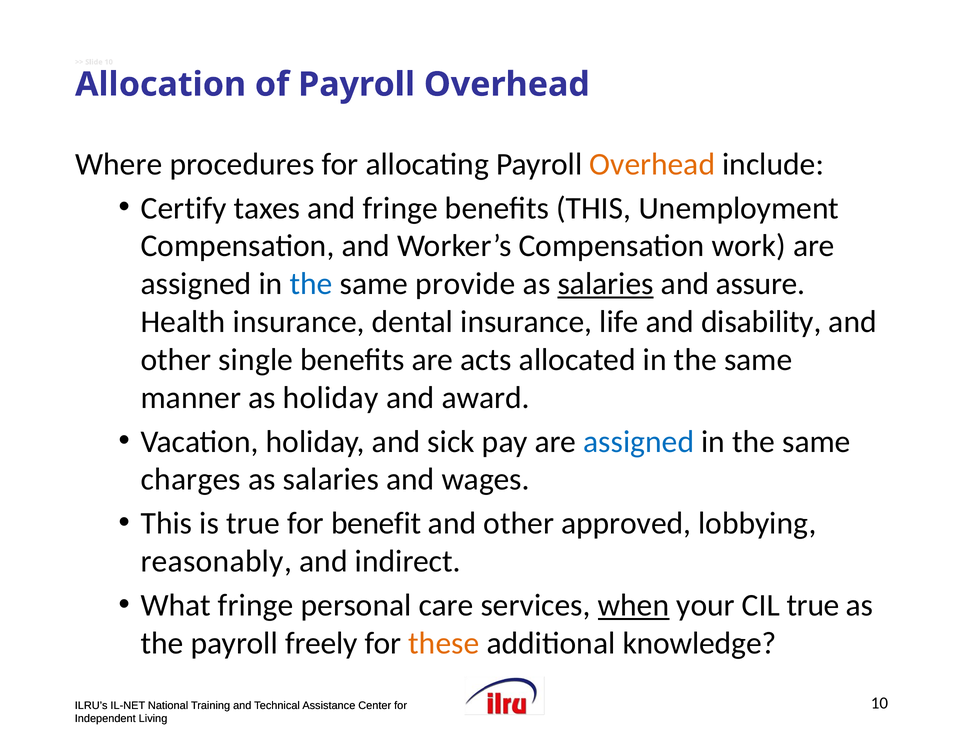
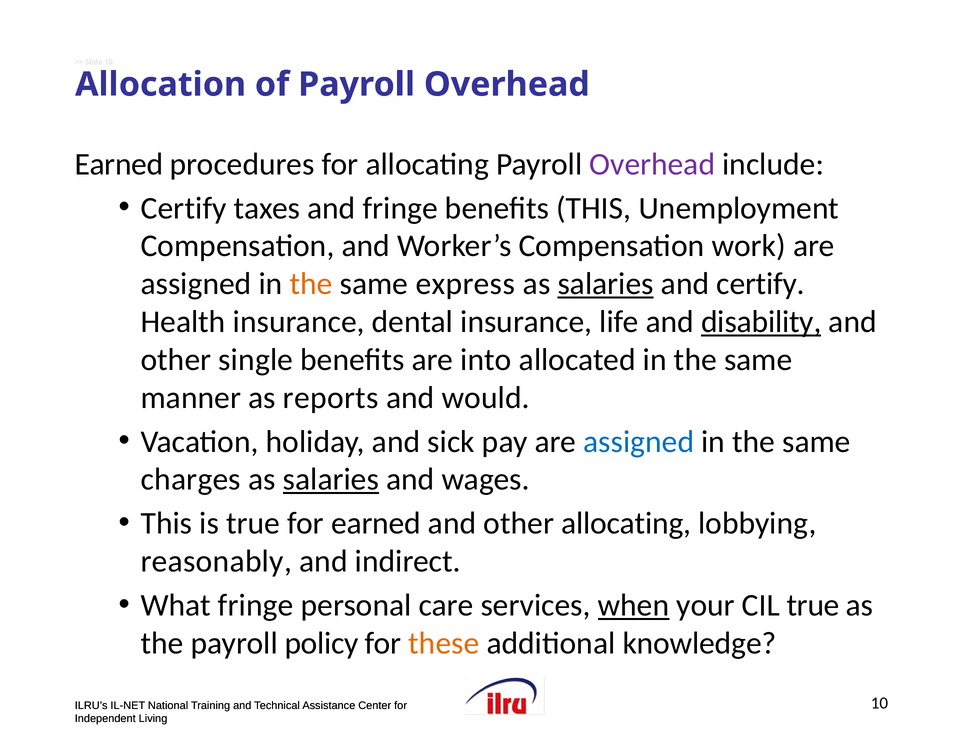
Where at (119, 164): Where -> Earned
Overhead at (652, 164) colour: orange -> purple
the at (311, 284) colour: blue -> orange
provide: provide -> express
and assure: assure -> certify
disability underline: none -> present
acts: acts -> into
as holiday: holiday -> reports
award: award -> would
salaries at (331, 480) underline: none -> present
for benefit: benefit -> earned
other approved: approved -> allocating
freely: freely -> policy
